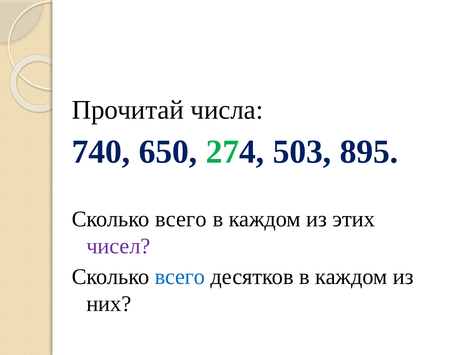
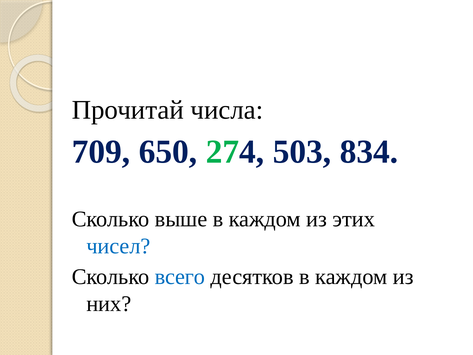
740: 740 -> 709
895: 895 -> 834
всего at (181, 219): всего -> выше
чисел colour: purple -> blue
